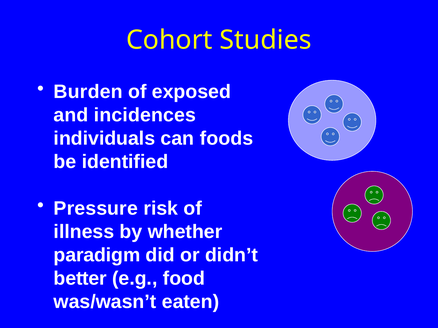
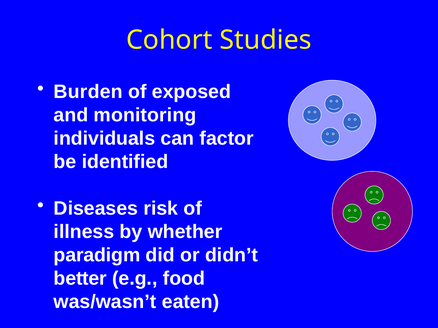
incidences: incidences -> monitoring
foods: foods -> factor
Pressure: Pressure -> Diseases
